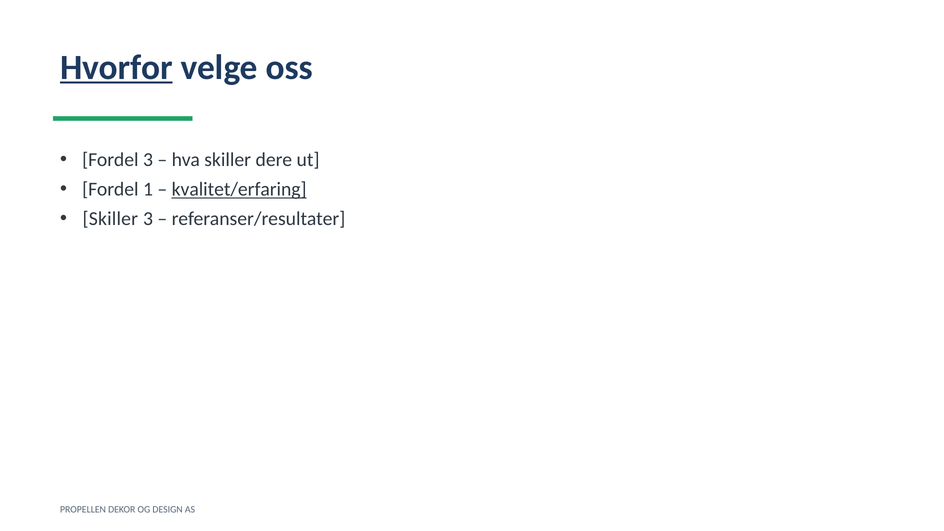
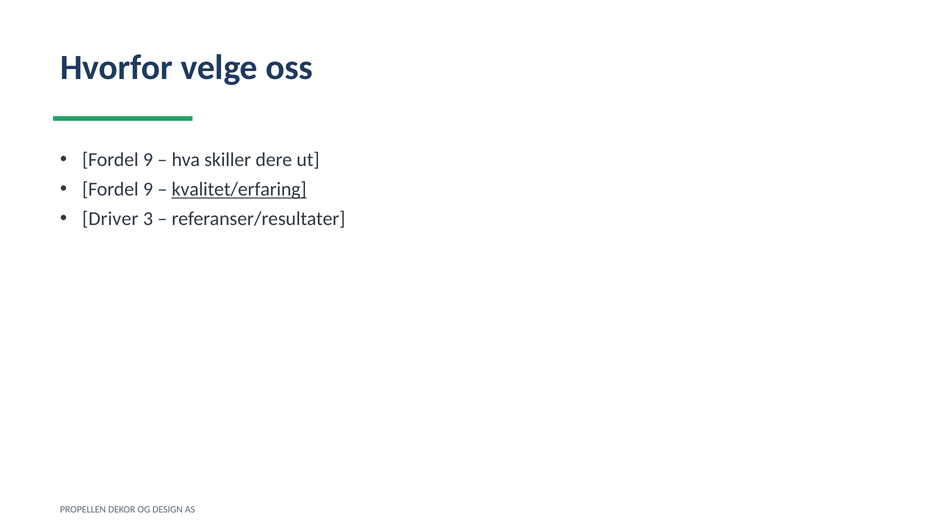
Hvorfor underline: present -> none
3 at (148, 160): 3 -> 9
1 at (148, 189): 1 -> 9
Skiller at (110, 219): Skiller -> Driver
